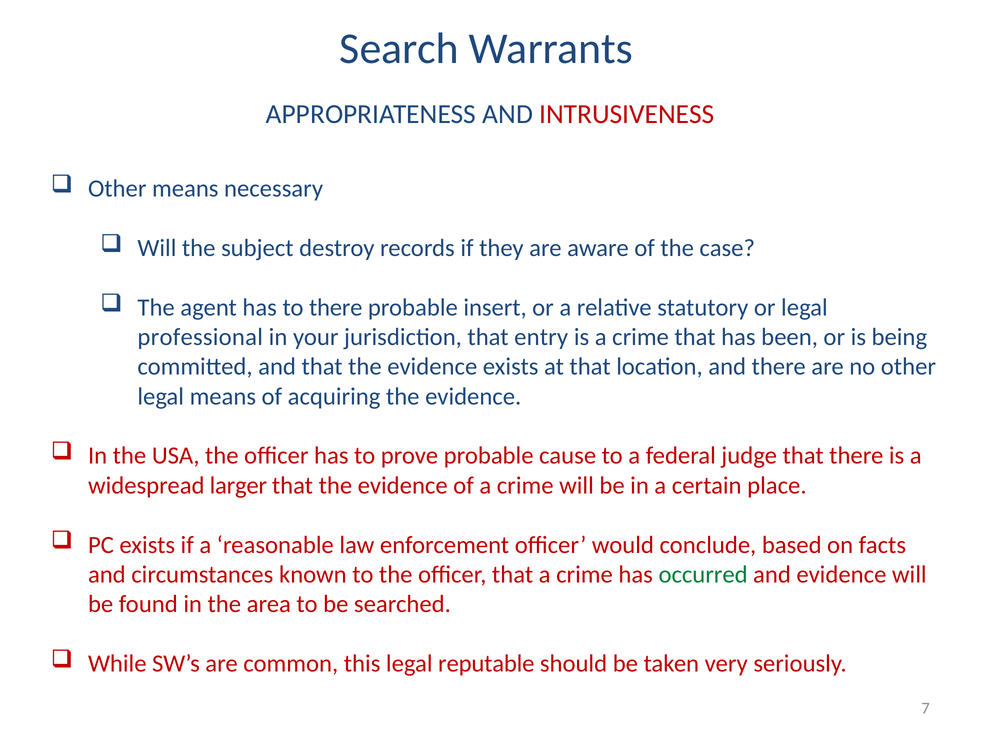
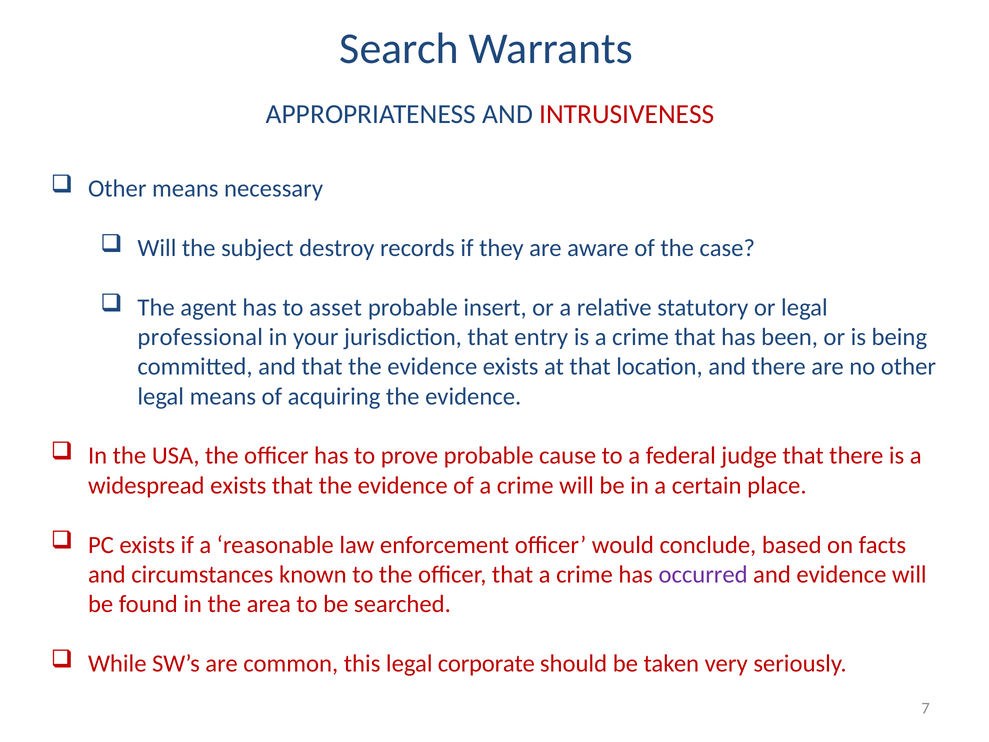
to there: there -> asset
widespread larger: larger -> exists
occurred colour: green -> purple
reputable: reputable -> corporate
